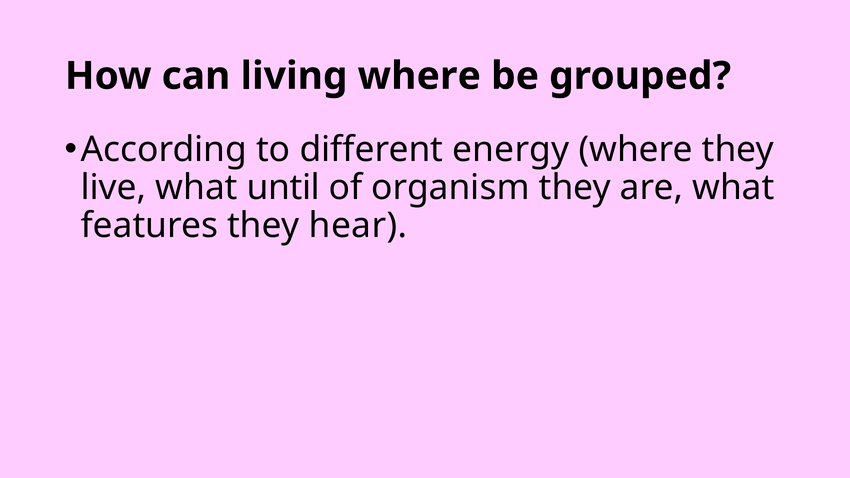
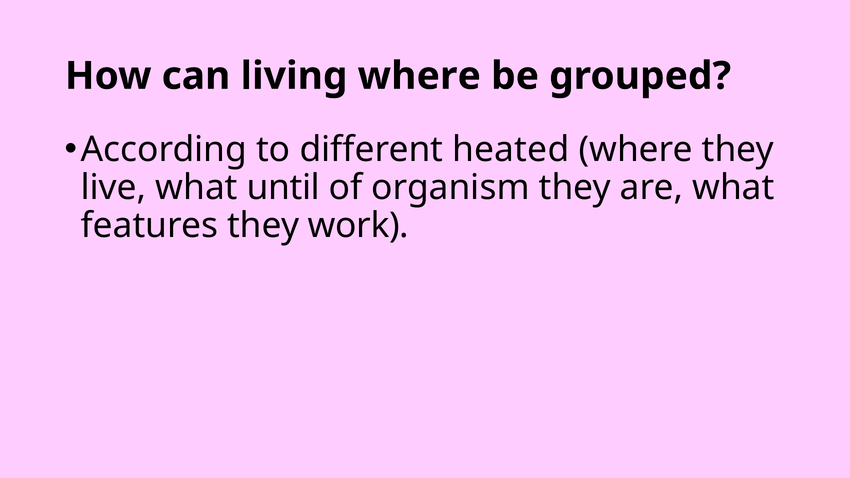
energy: energy -> heated
hear: hear -> work
